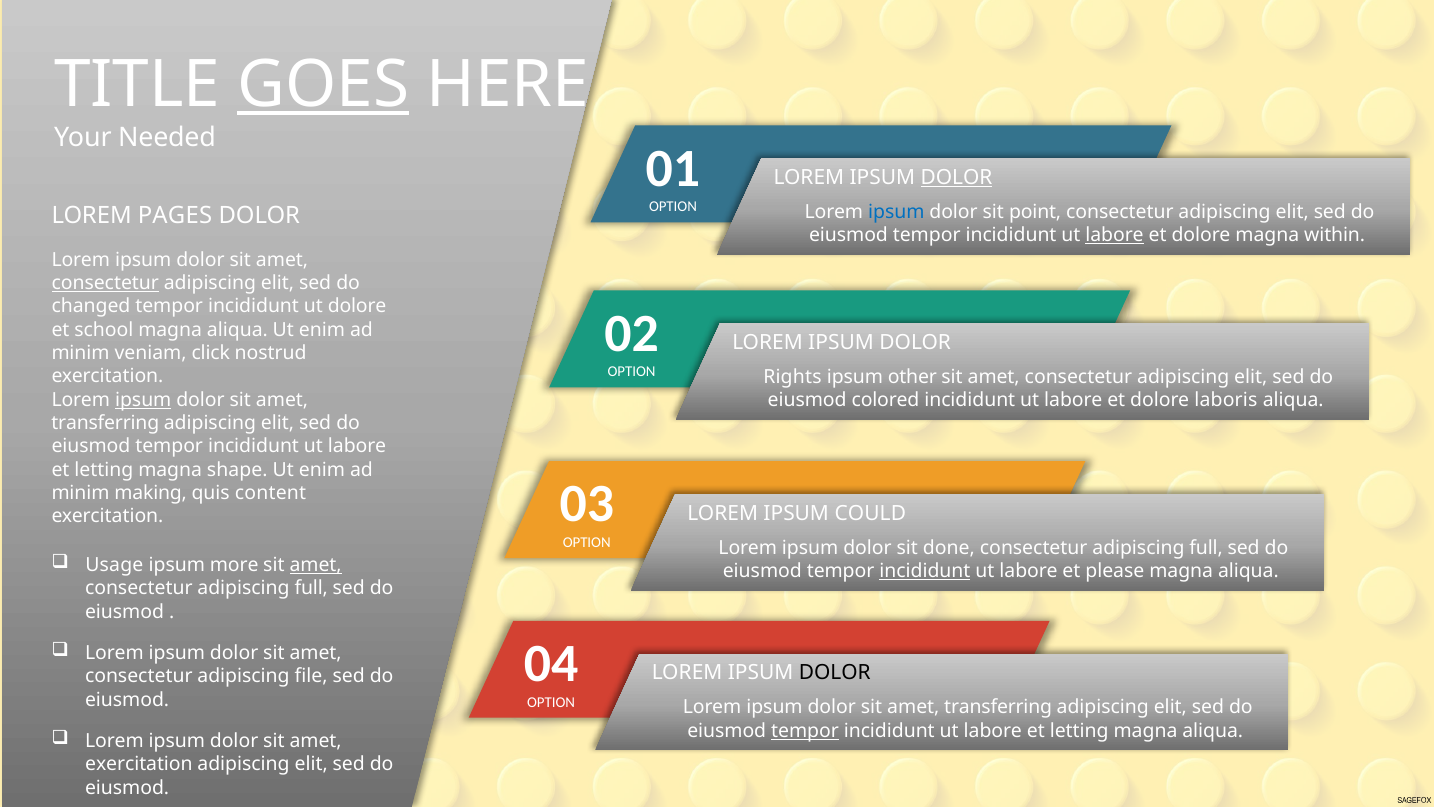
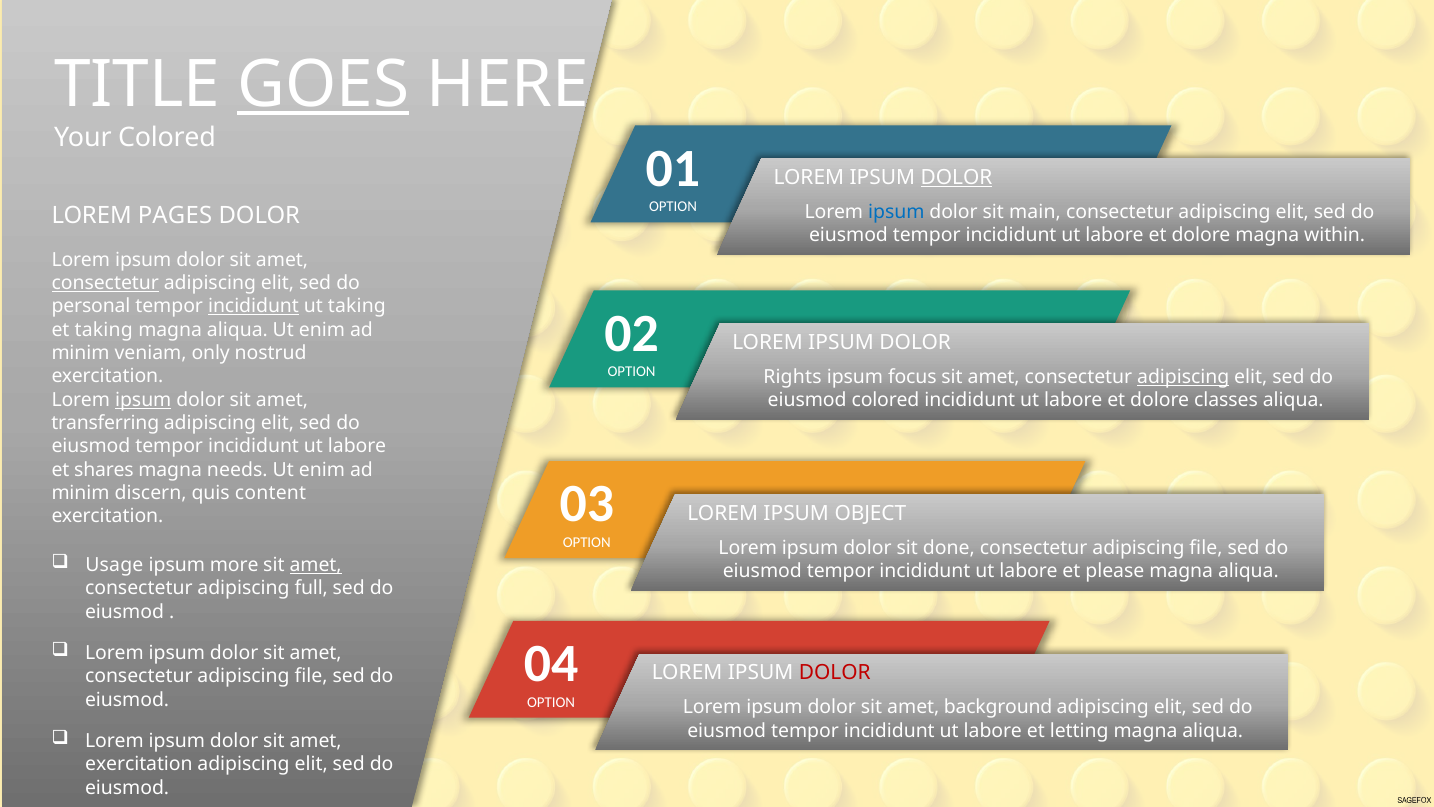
Your Needed: Needed -> Colored
point: point -> main
labore at (1115, 235) underline: present -> none
changed: changed -> personal
incididunt at (253, 306) underline: none -> present
ut dolore: dolore -> taking
et school: school -> taking
click: click -> only
other: other -> focus
adipiscing at (1183, 377) underline: none -> present
laboris: laboris -> classes
letting at (104, 470): letting -> shares
shape: shape -> needs
making: making -> discern
COULD: COULD -> OBJECT
full at (1206, 548): full -> file
incididunt at (925, 571) underline: present -> none
DOLOR at (835, 673) colour: black -> red
transferring at (998, 707): transferring -> background
tempor at (805, 730) underline: present -> none
